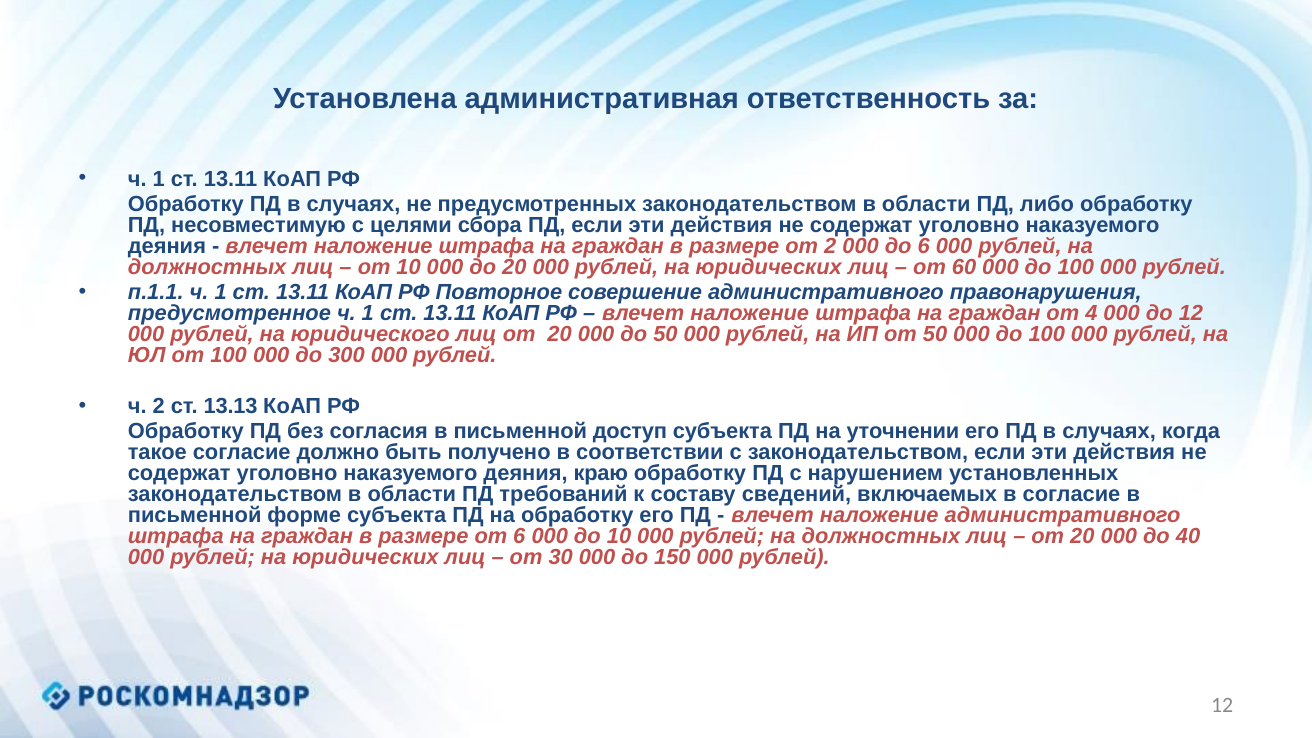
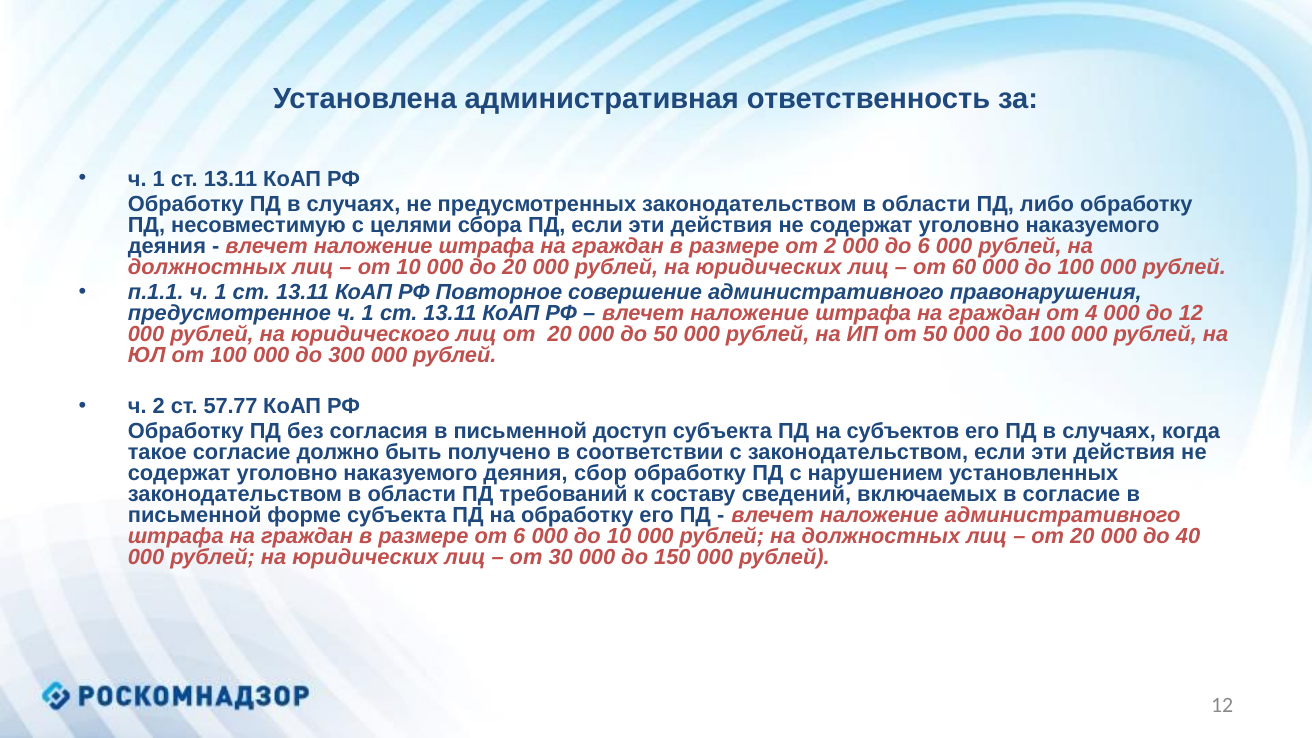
13.13: 13.13 -> 57.77
уточнении: уточнении -> субъектов
краю: краю -> сбор
